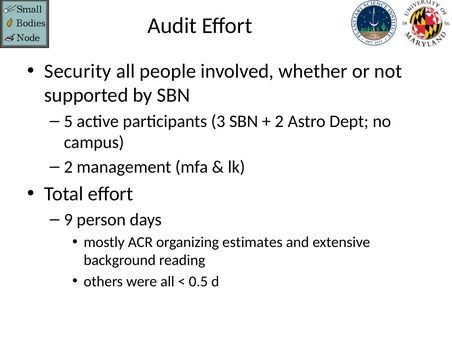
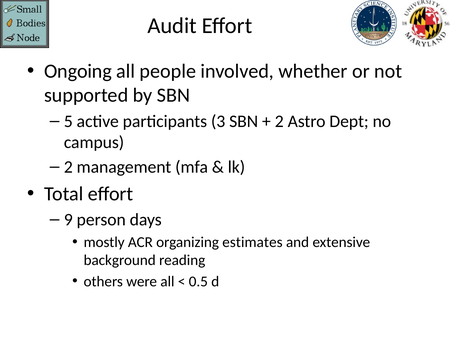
Security: Security -> Ongoing
